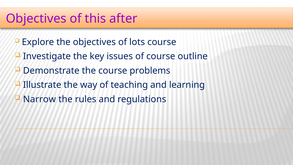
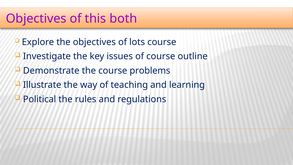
after: after -> both
Narrow: Narrow -> Political
